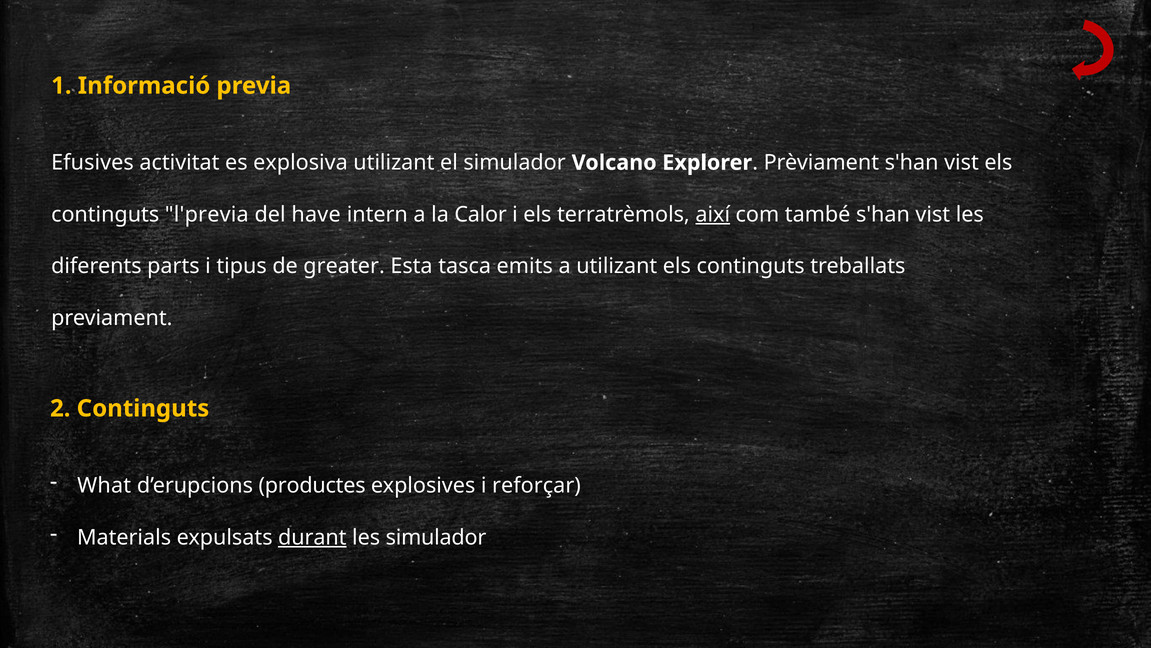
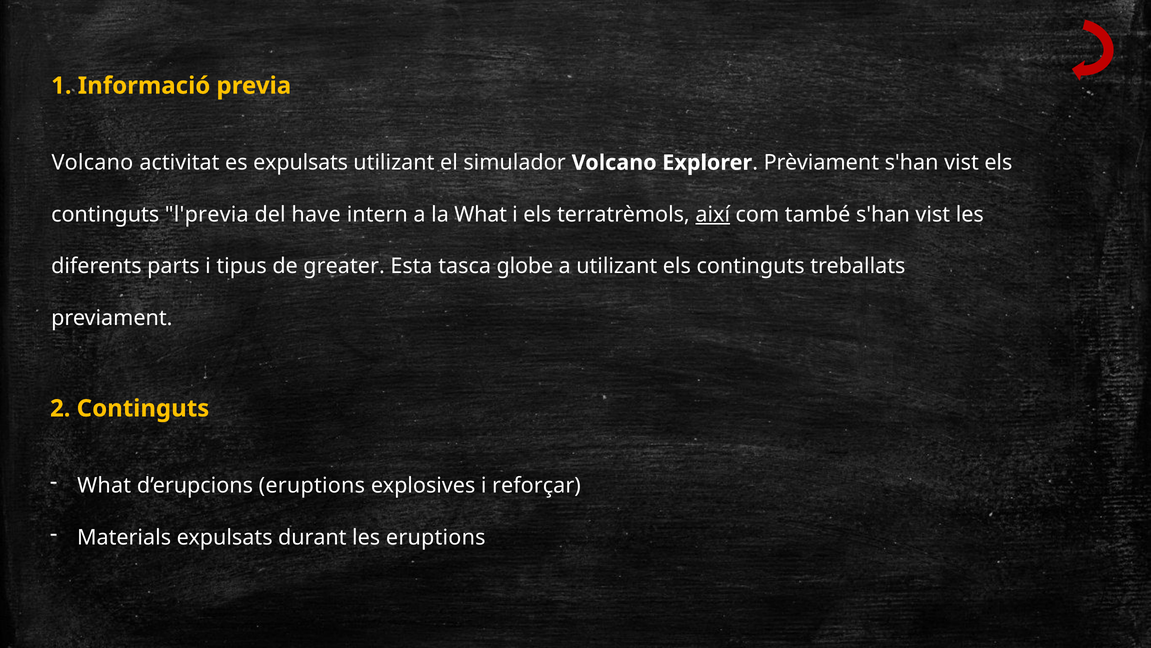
Efusives at (92, 163): Efusives -> Volcano
es explosiva: explosiva -> expulsats
la Calor: Calor -> What
emits: emits -> globe
d’erupcions productes: productes -> eruptions
durant underline: present -> none
les simulador: simulador -> eruptions
